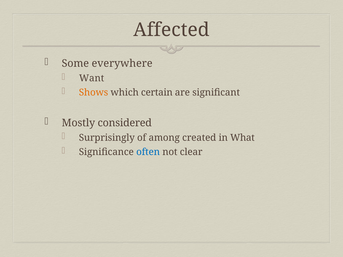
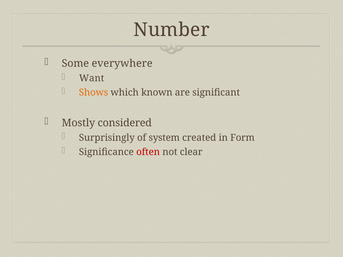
Affected: Affected -> Number
certain: certain -> known
among: among -> system
What: What -> Form
often colour: blue -> red
